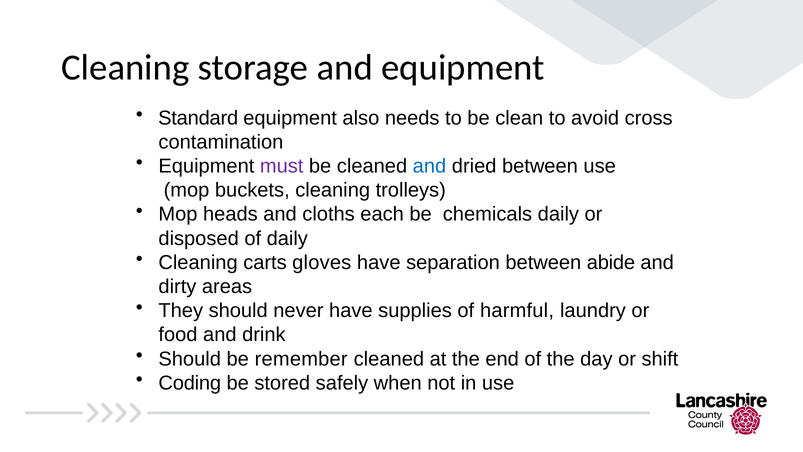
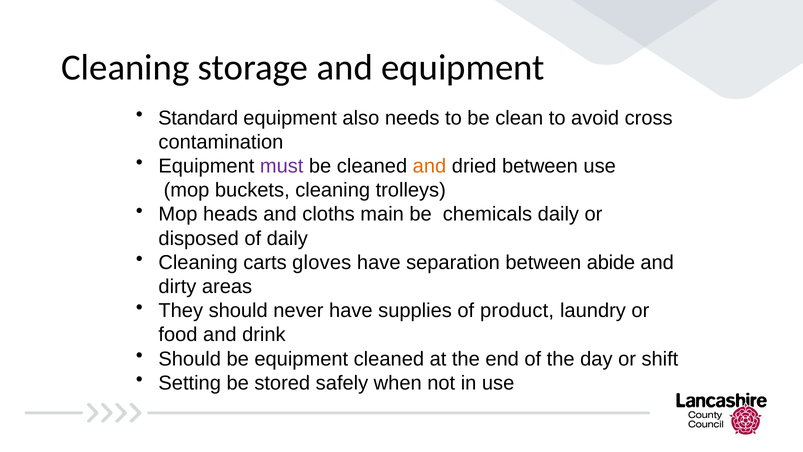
and at (430, 166) colour: blue -> orange
each: each -> main
harmful: harmful -> product
be remember: remember -> equipment
Coding: Coding -> Setting
